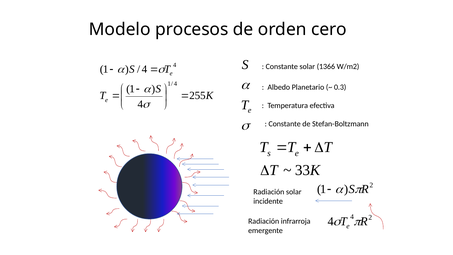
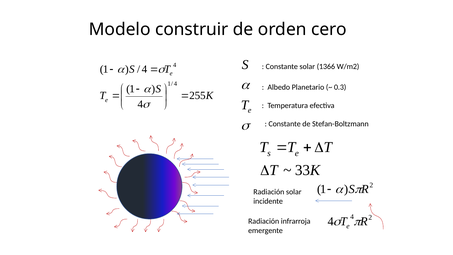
procesos: procesos -> construir
